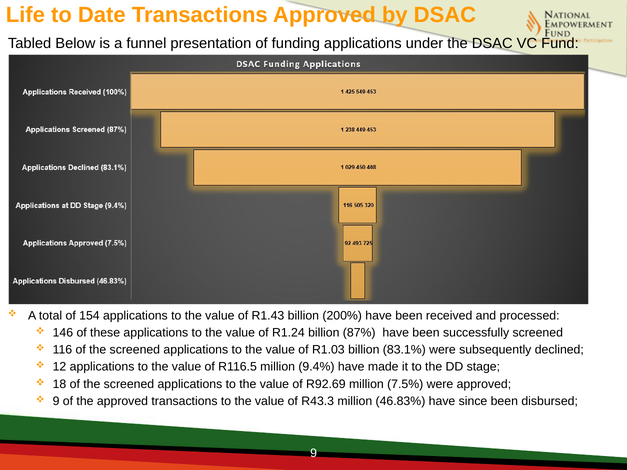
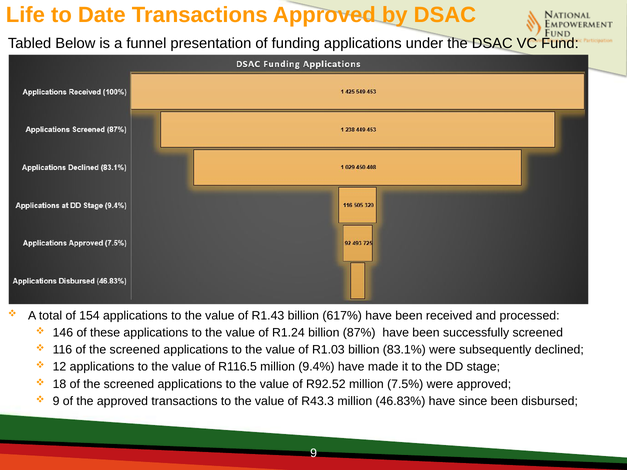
200%: 200% -> 617%
R92.69: R92.69 -> R92.52
